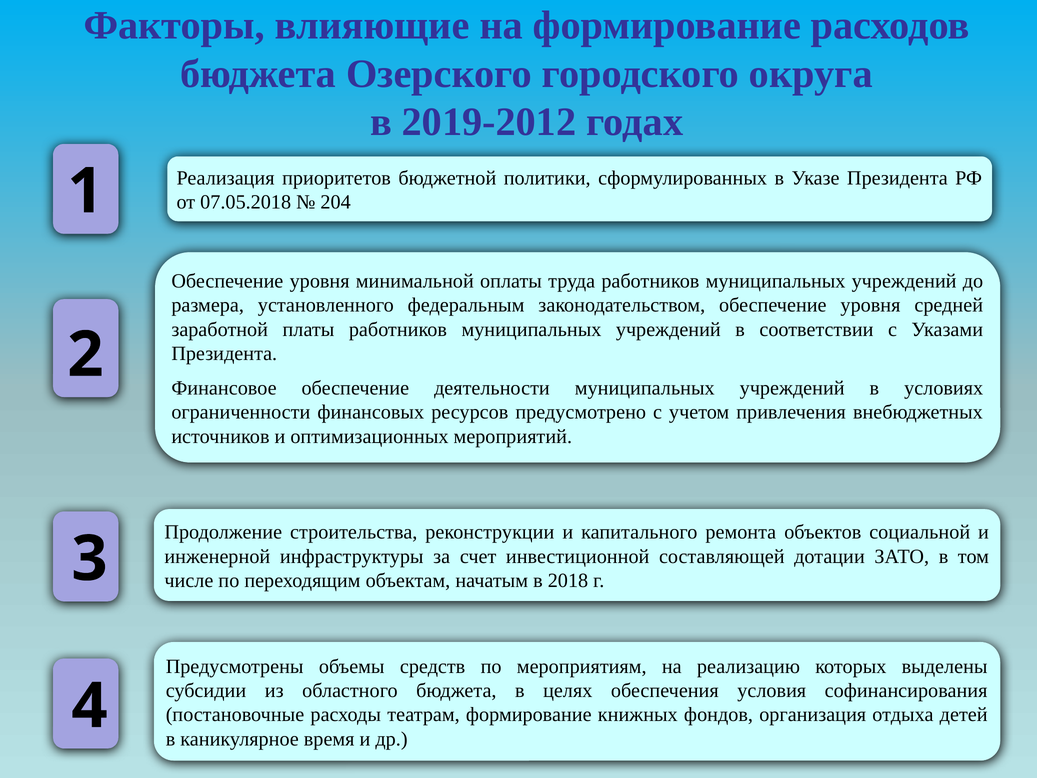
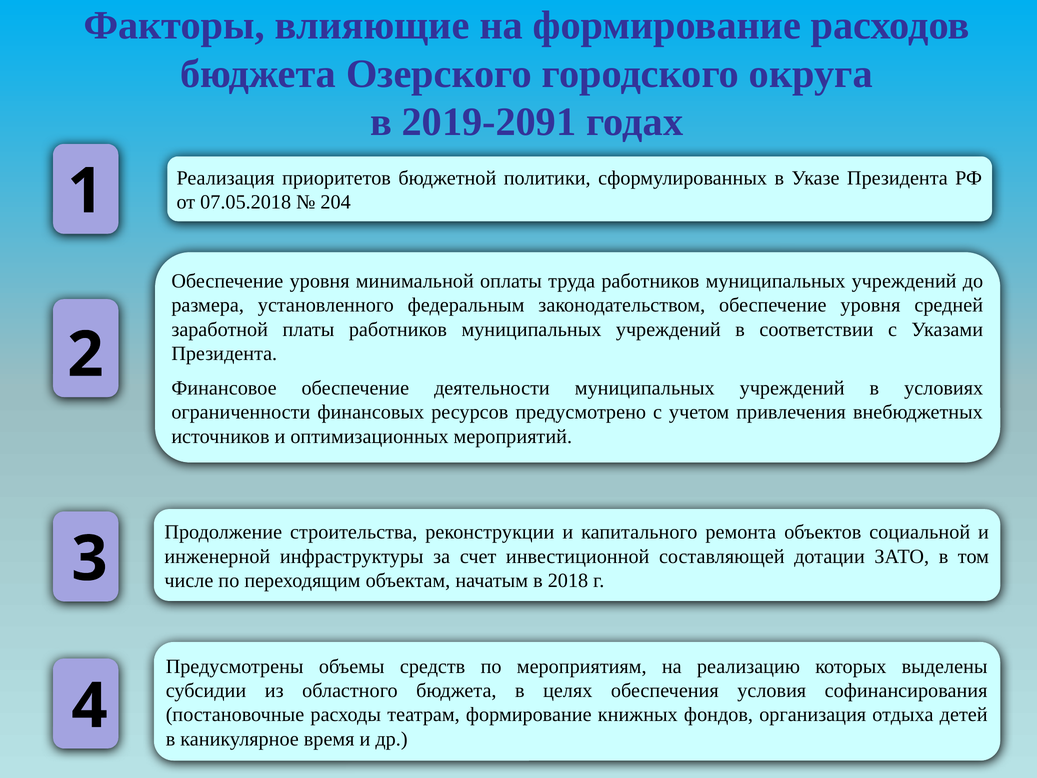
2019-2012: 2019-2012 -> 2019-2091
